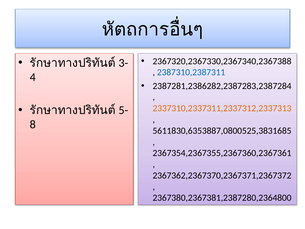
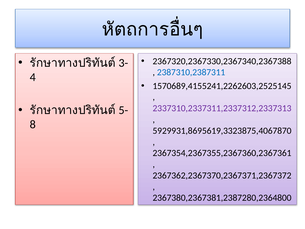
2387281,2386282,2387283,2387284: 2387281,2386282,2387283,2387284 -> 1570689,4155241,2262603,2525145
2337310,2337311,2337312,2337313 colour: orange -> purple
5611830,6353887,0800525,3831685: 5611830,6353887,0800525,3831685 -> 5929931,8695619,3323875,4067870
